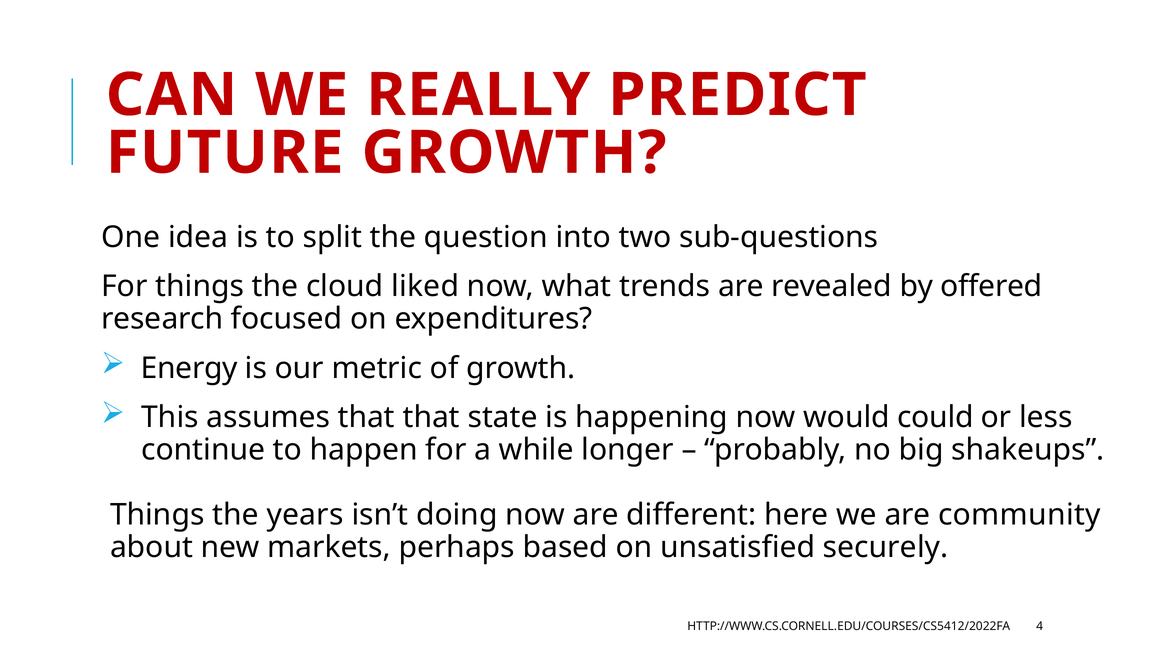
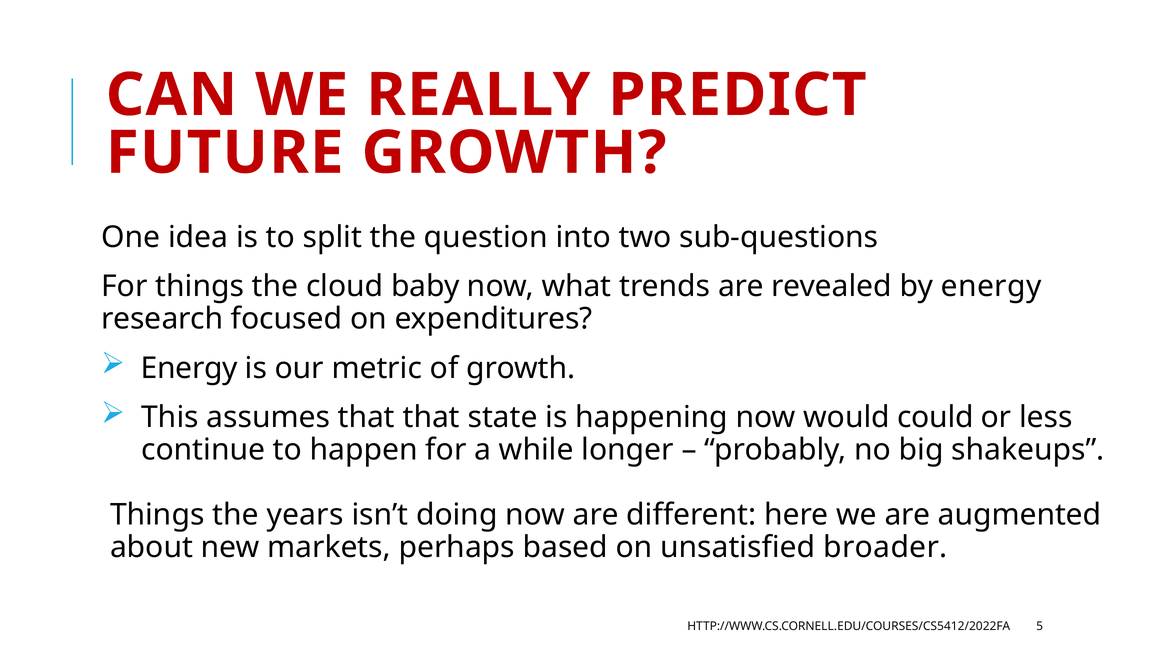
liked: liked -> baby
by offered: offered -> energy
community: community -> augmented
securely: securely -> broader
4: 4 -> 5
